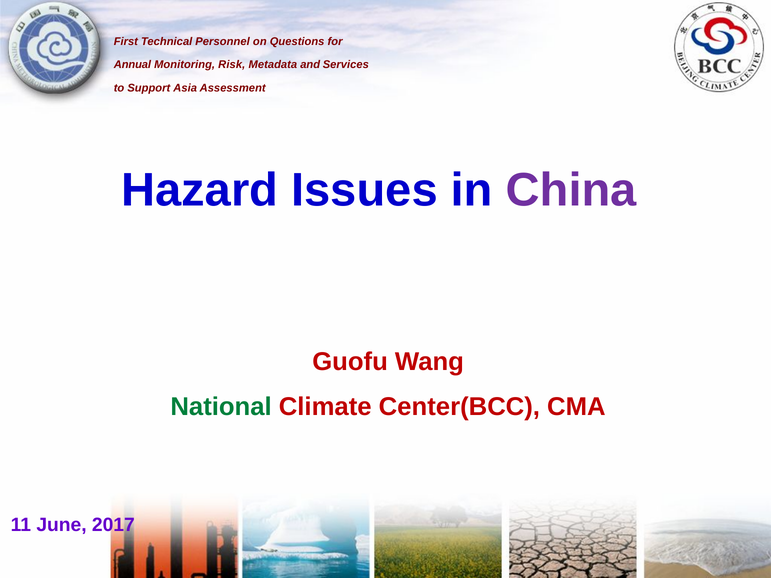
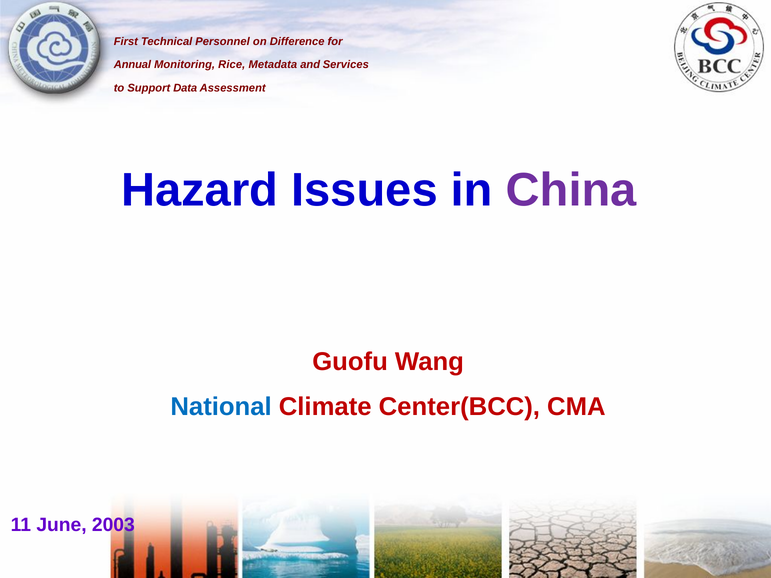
Questions: Questions -> Difference
Risk: Risk -> Rice
Asia: Asia -> Data
National colour: green -> blue
2017: 2017 -> 2003
